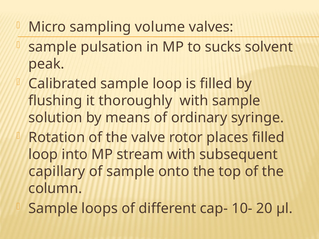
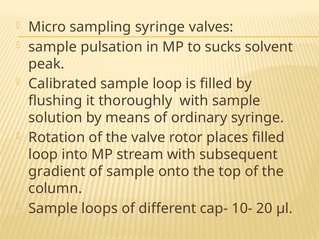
sampling volume: volume -> syringe
capillary: capillary -> gradient
